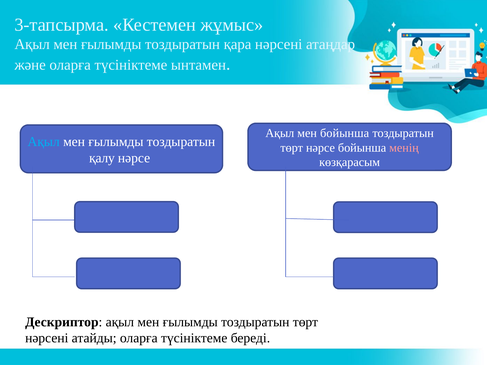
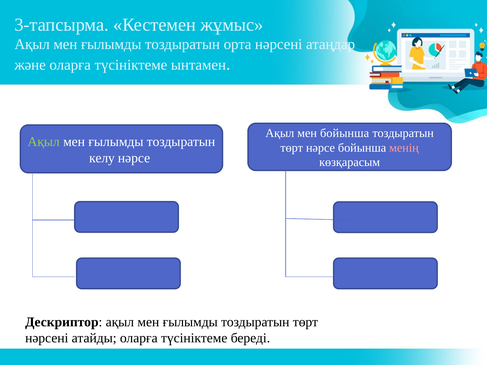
қара: қара -> орта
Ақыл at (44, 142) colour: light blue -> light green
қалу: қалу -> келу
